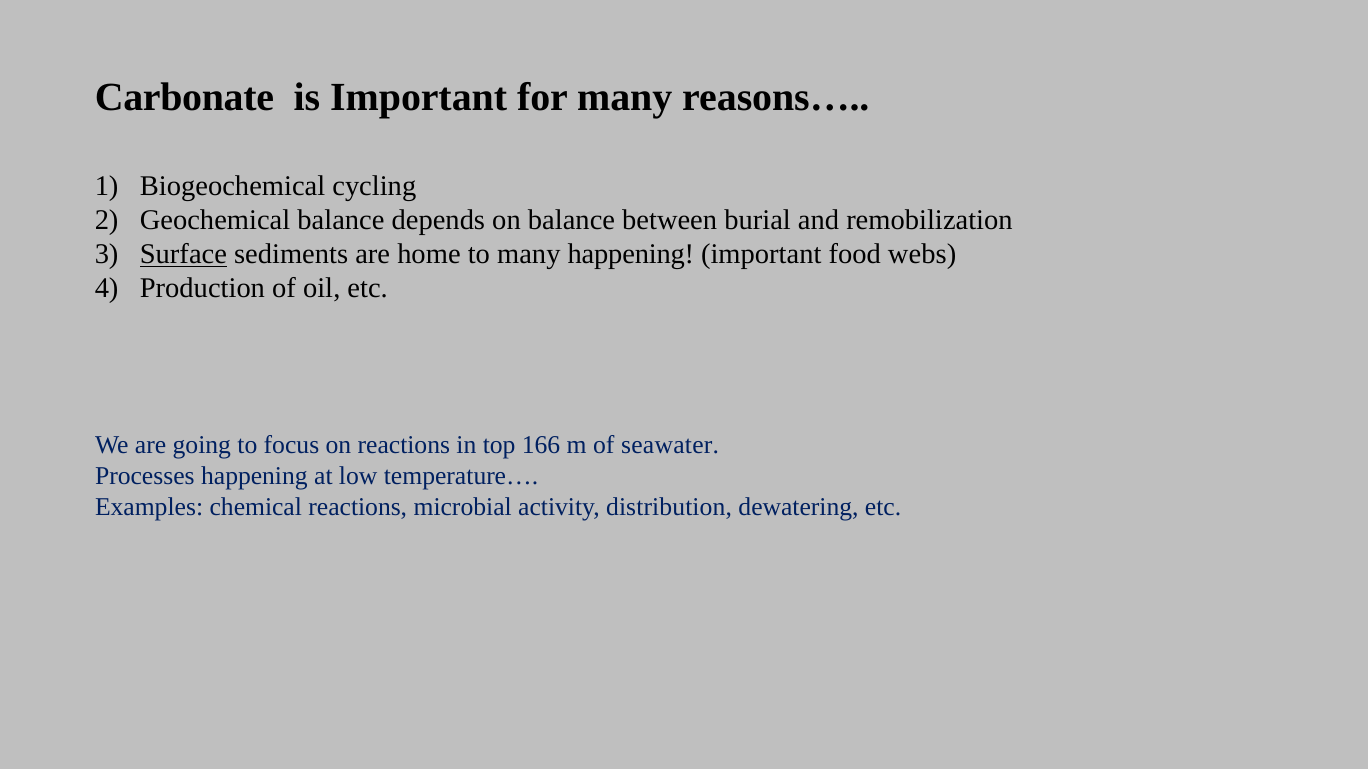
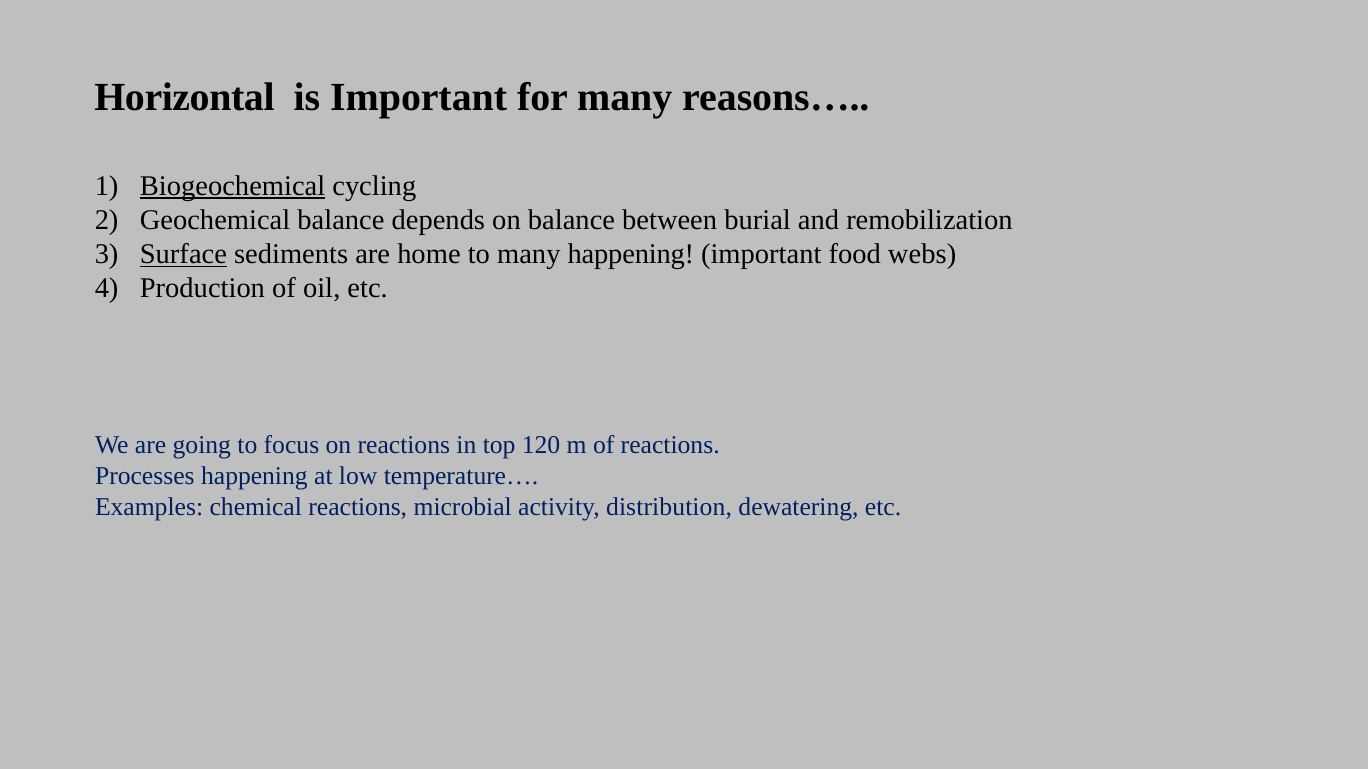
Carbonate: Carbonate -> Horizontal
Biogeochemical underline: none -> present
166: 166 -> 120
of seawater: seawater -> reactions
